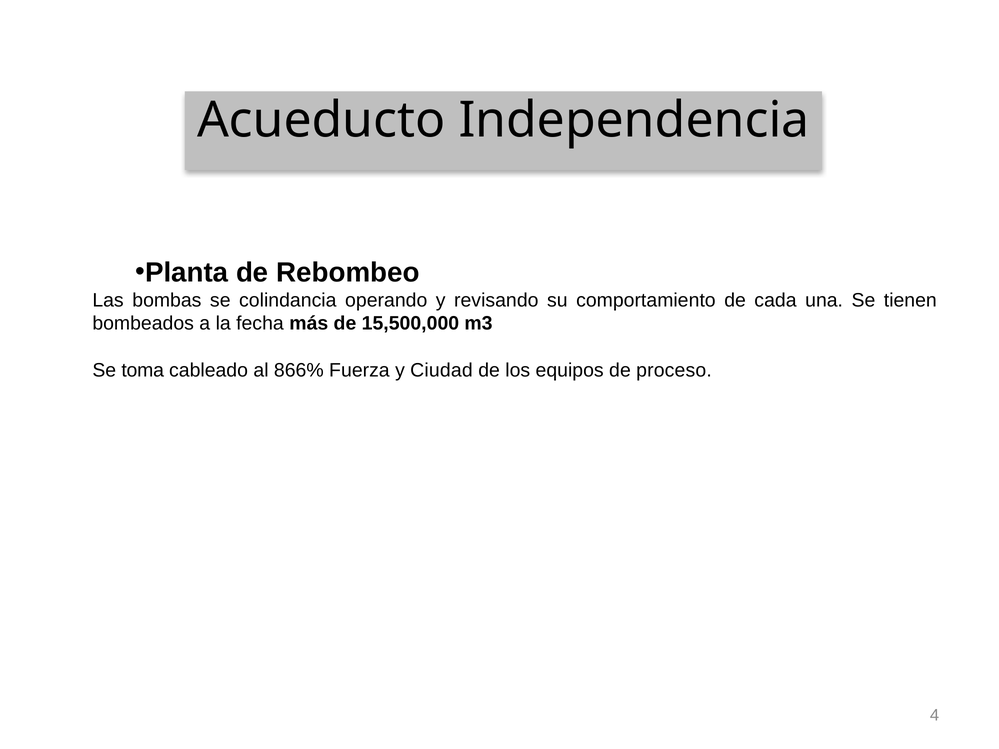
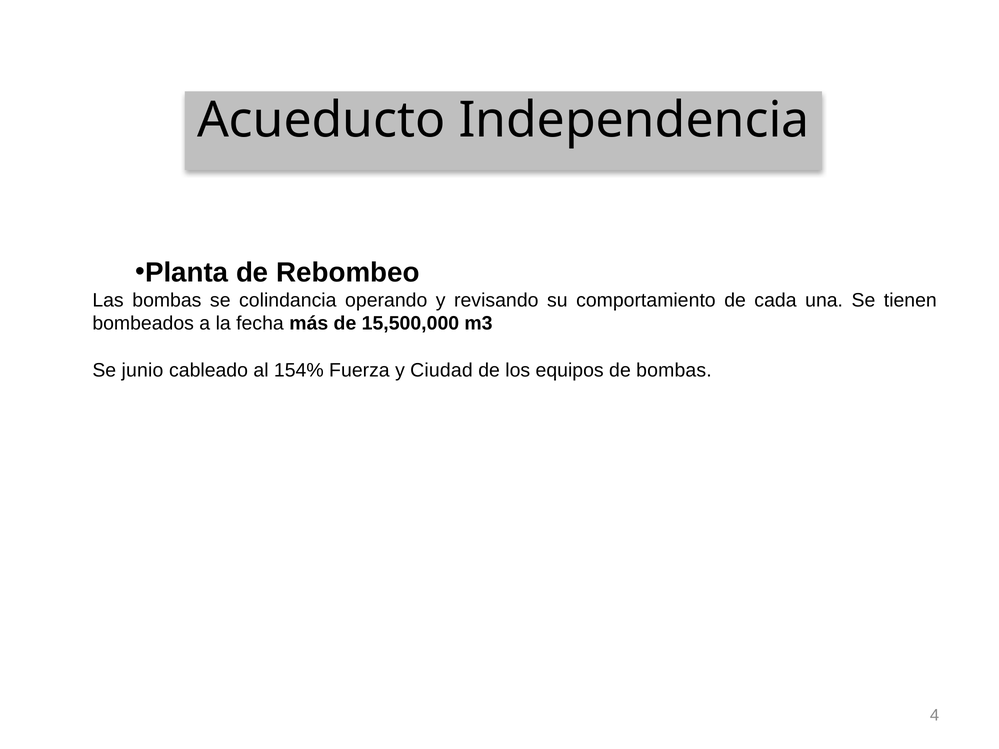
toma: toma -> junio
866%: 866% -> 154%
de proceso: proceso -> bombas
